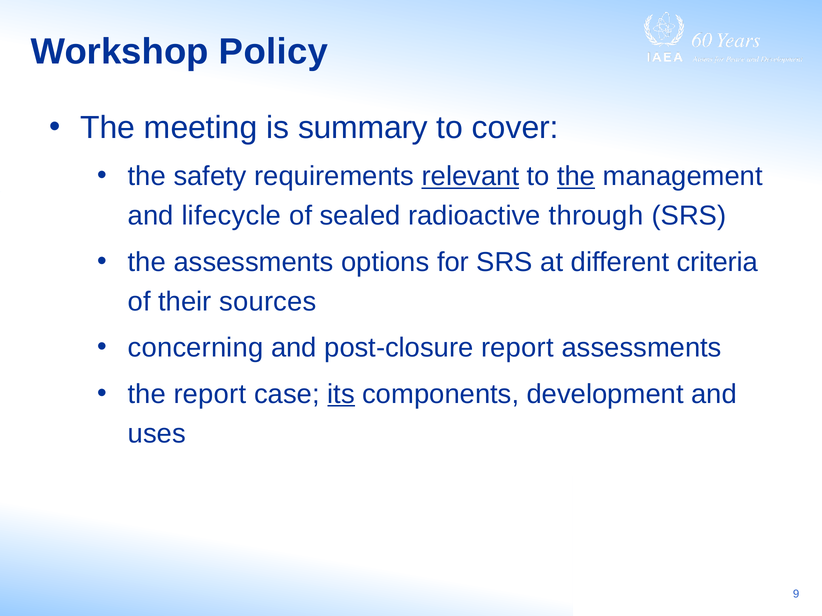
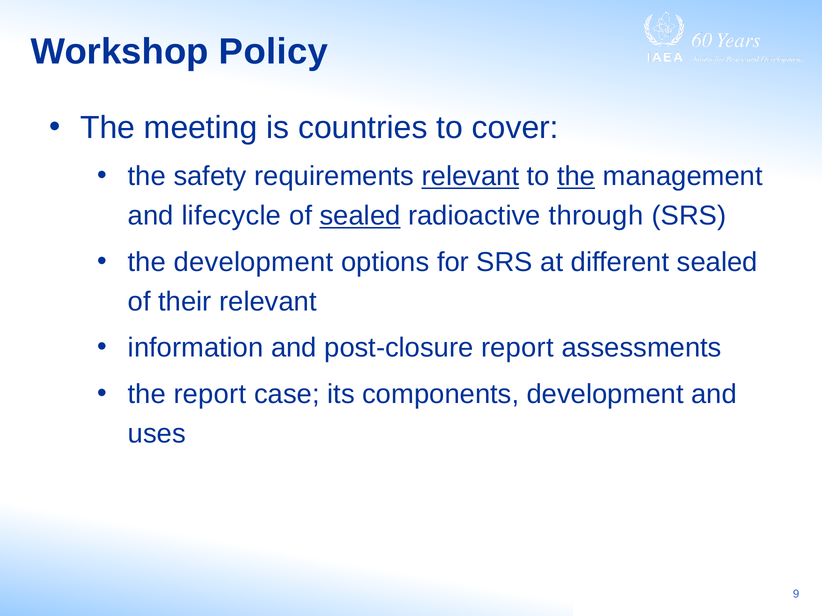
summary: summary -> countries
sealed at (360, 216) underline: none -> present
the assessments: assessments -> development
different criteria: criteria -> sealed
their sources: sources -> relevant
concerning: concerning -> information
its underline: present -> none
